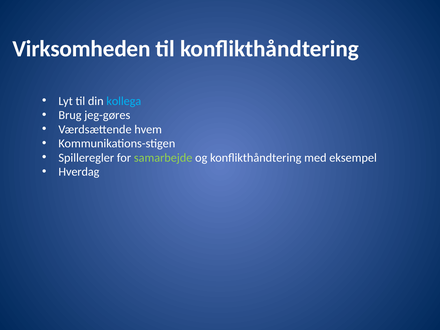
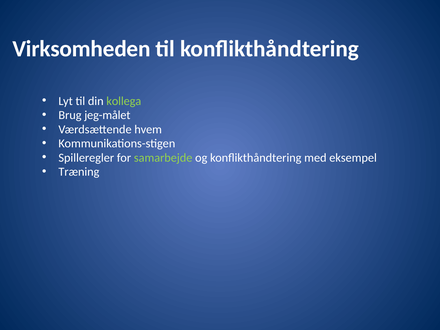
kollega colour: light blue -> light green
jeg-gøres: jeg-gøres -> jeg-målet
Hverdag: Hverdag -> Træning
